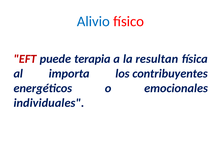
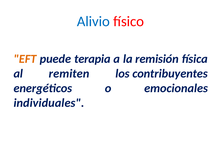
EFT colour: red -> orange
resultan: resultan -> remisión
importa: importa -> remiten
